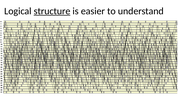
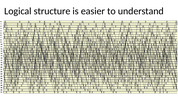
structure underline: present -> none
